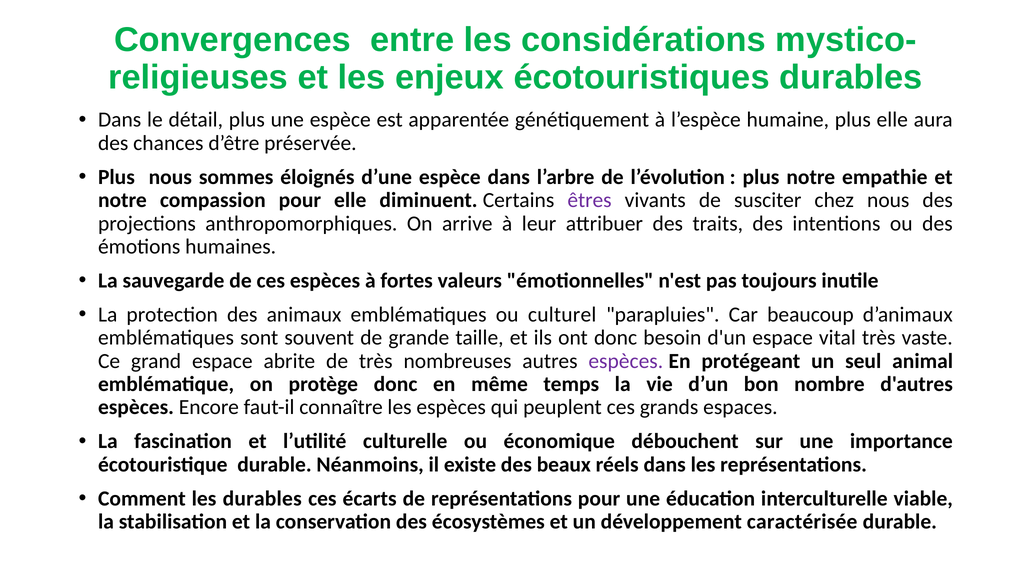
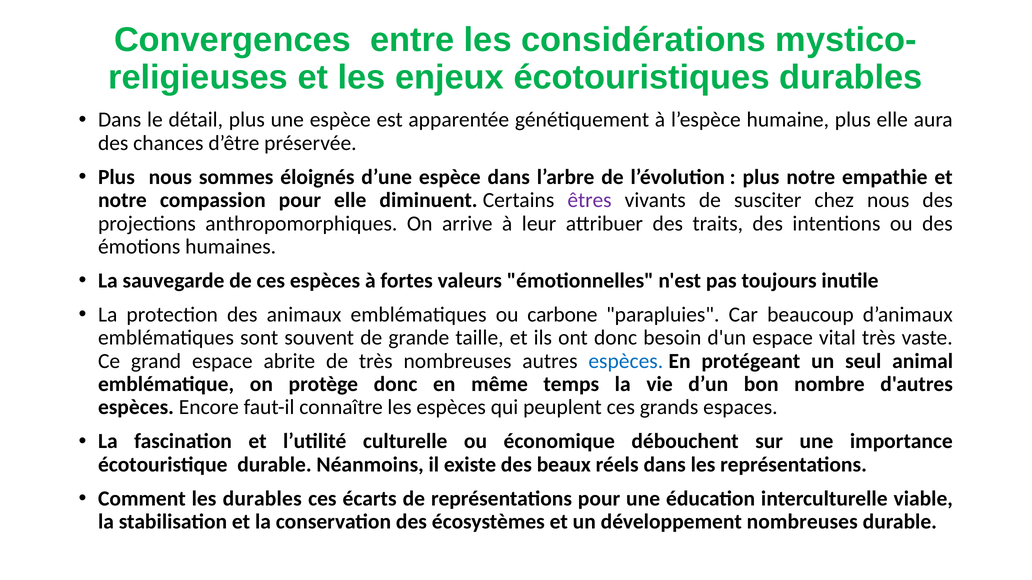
culturel: culturel -> carbone
espèces at (626, 361) colour: purple -> blue
développement caractérisée: caractérisée -> nombreuses
